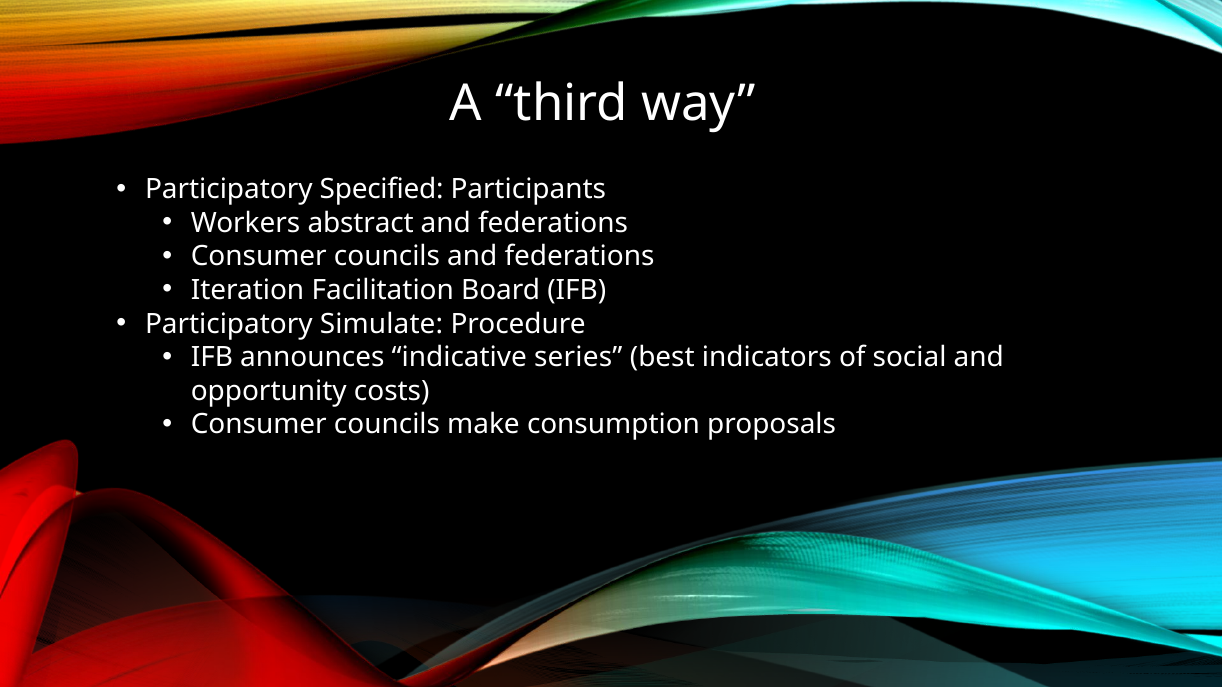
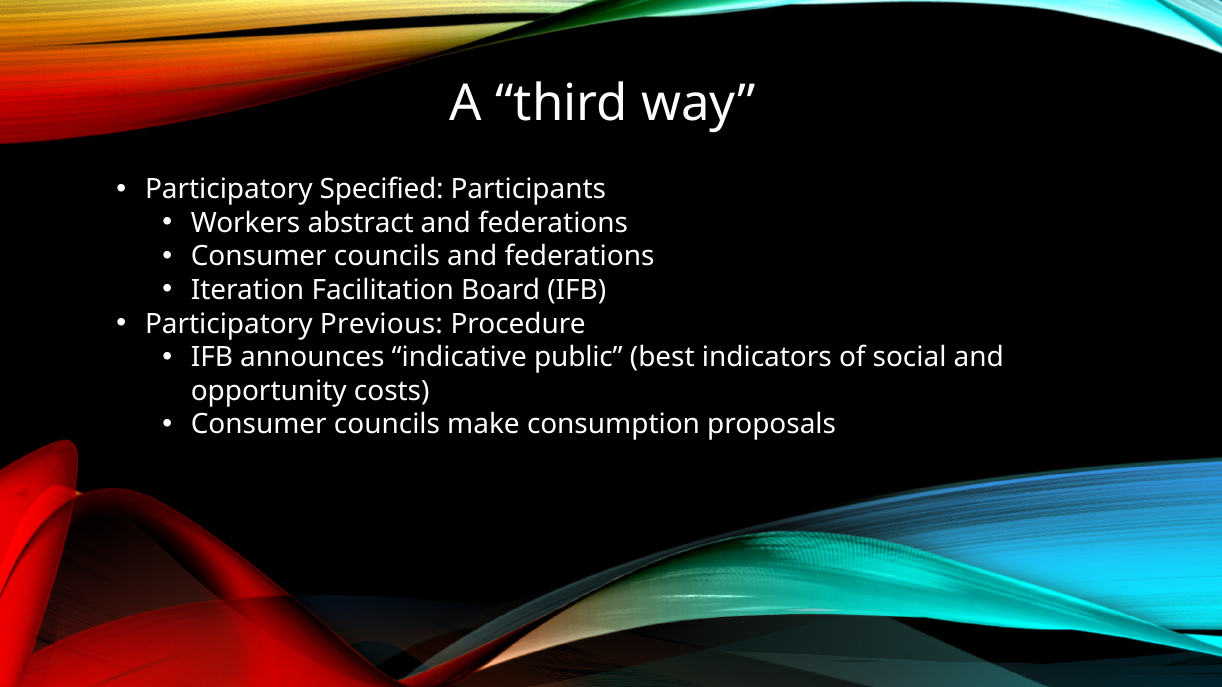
Simulate: Simulate -> Previous
series: series -> public
